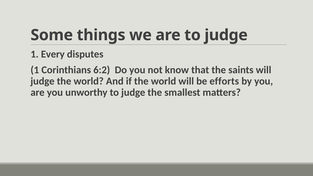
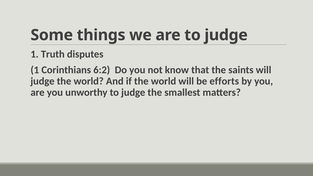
Every: Every -> Truth
